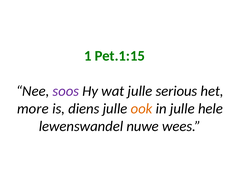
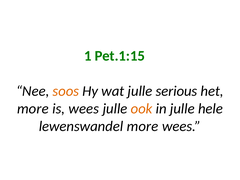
soos colour: purple -> orange
is diens: diens -> wees
lewenswandel nuwe: nuwe -> more
